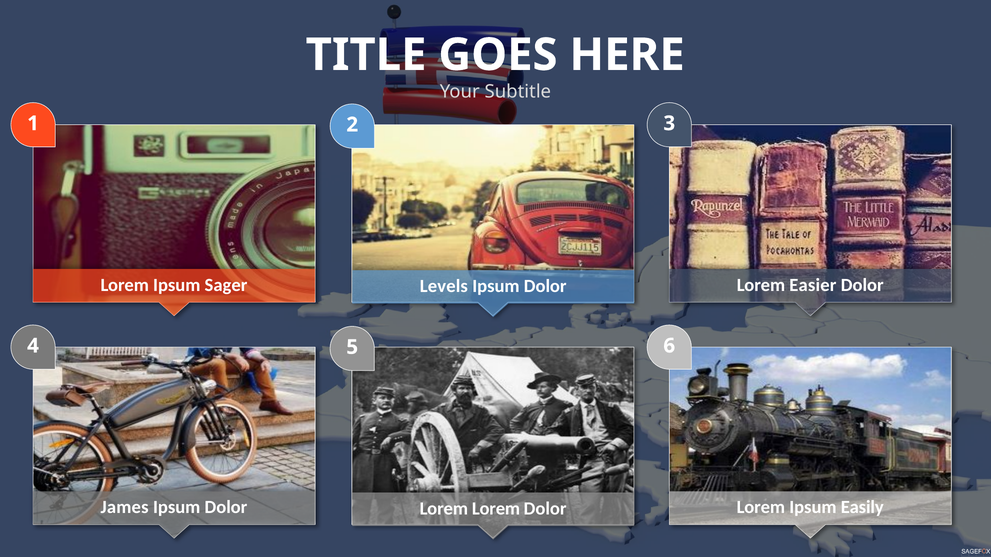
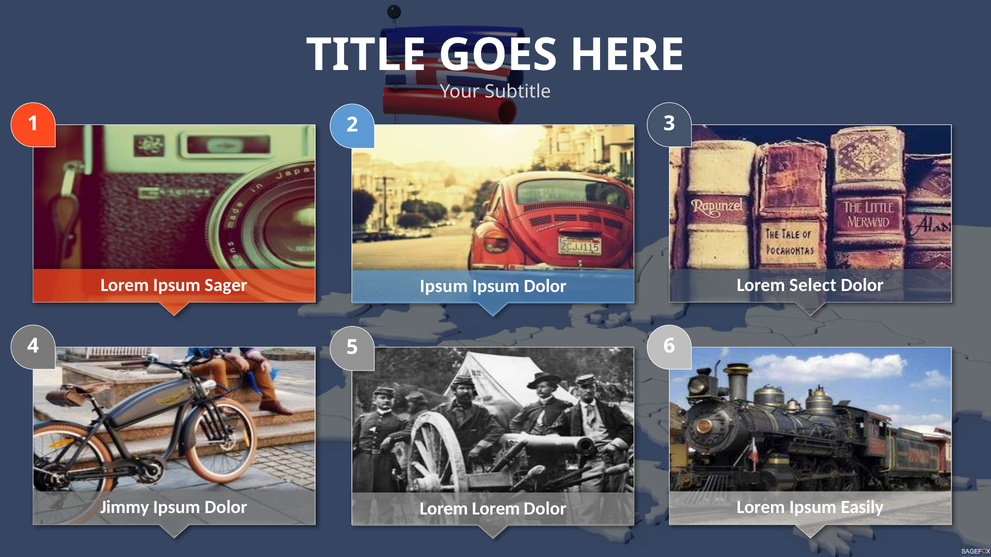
Easier: Easier -> Select
Levels at (444, 286): Levels -> Ipsum
James: James -> Jimmy
